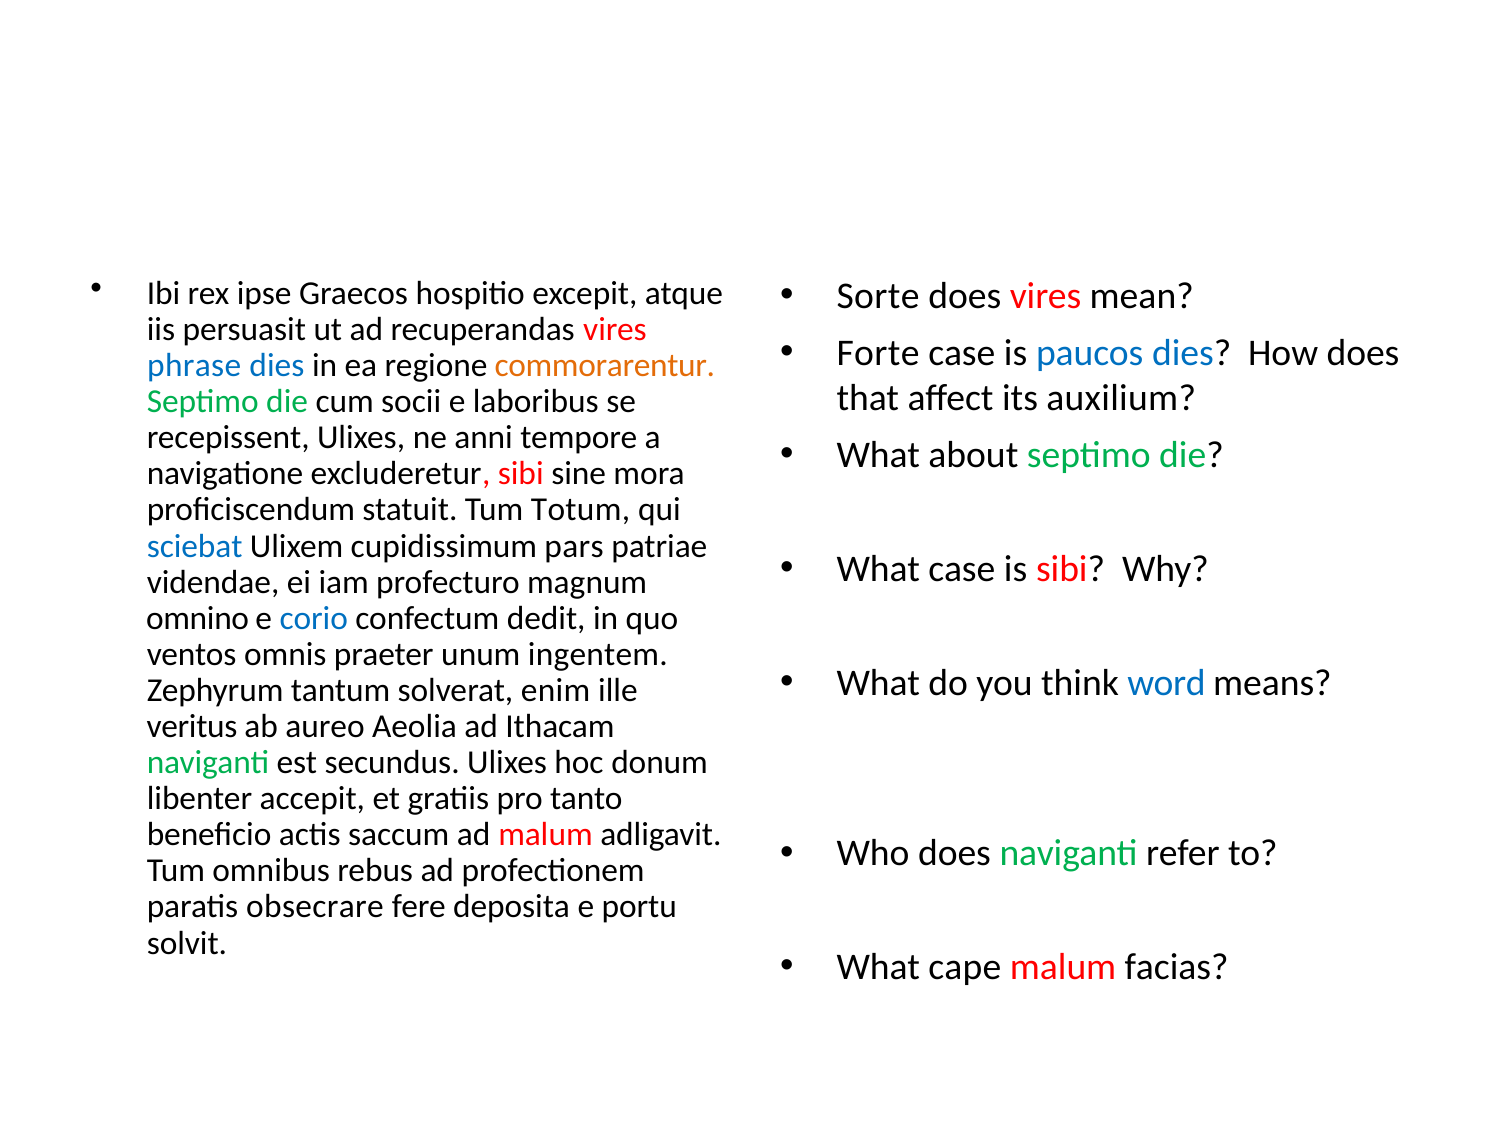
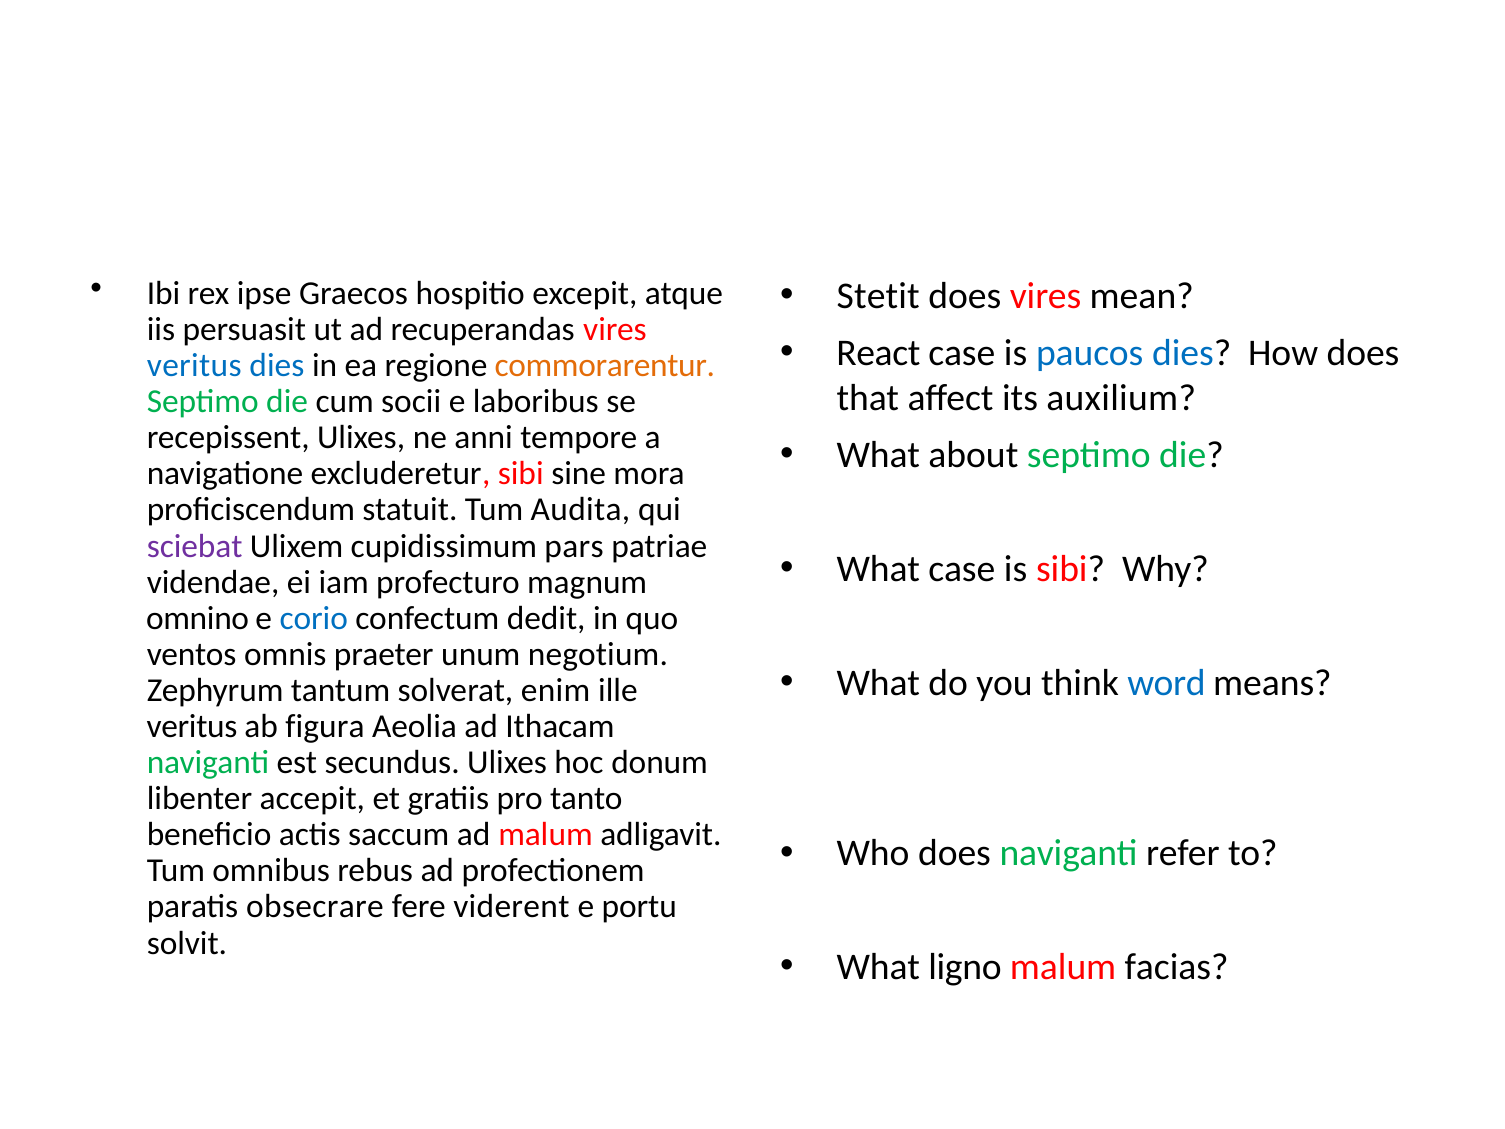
Sorte: Sorte -> Stetit
Forte: Forte -> React
phrase at (194, 365): phrase -> veritus
Totum: Totum -> Audita
sciebat colour: blue -> purple
ingentem: ingentem -> negotium
aureo: aureo -> figura
deposita: deposita -> viderent
cape: cape -> ligno
